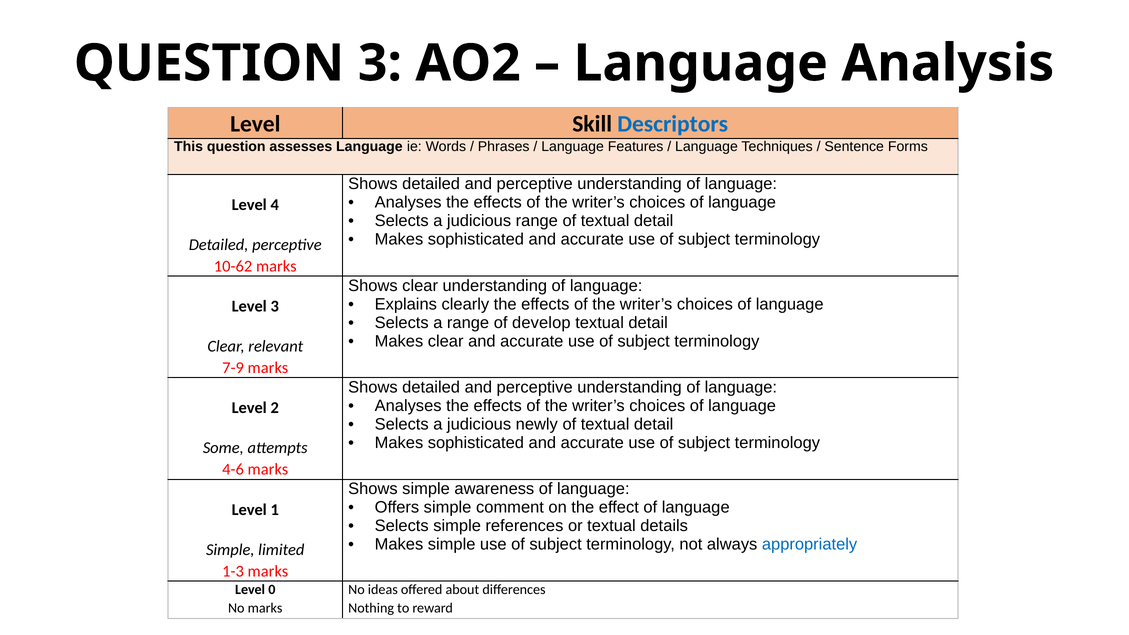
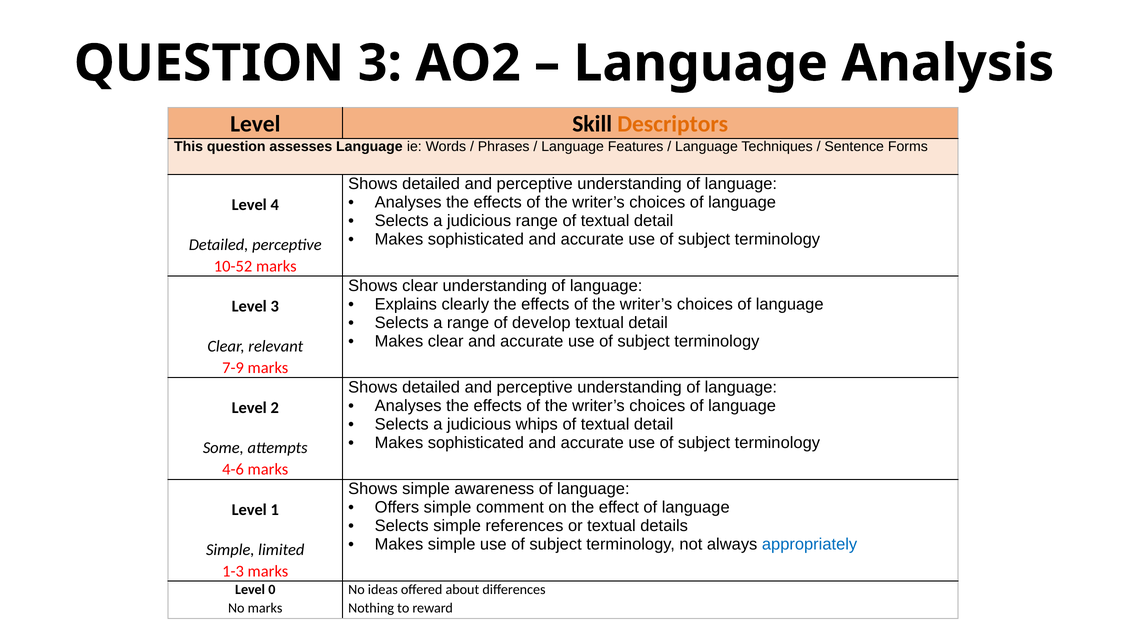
Descriptors colour: blue -> orange
10-62: 10-62 -> 10-52
newly: newly -> whips
